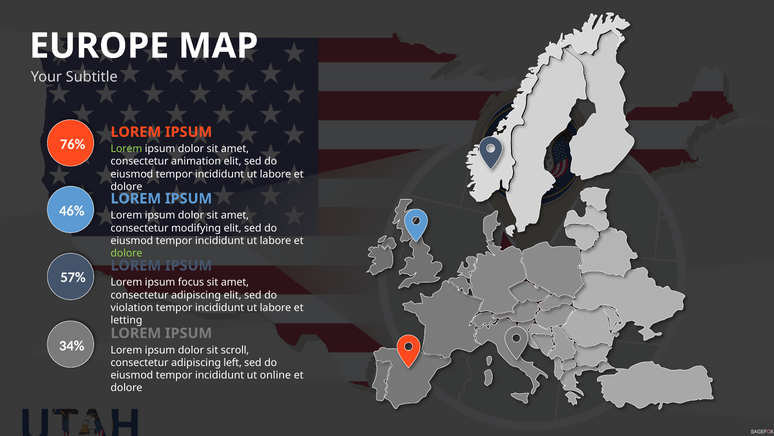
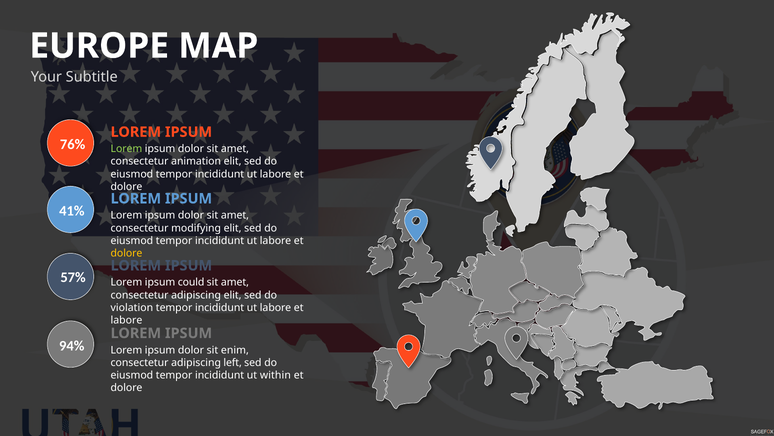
46%: 46% -> 41%
dolore at (127, 253) colour: light green -> yellow
focus: focus -> could
letting at (126, 320): letting -> labore
34%: 34% -> 94%
scroll: scroll -> enim
online: online -> within
